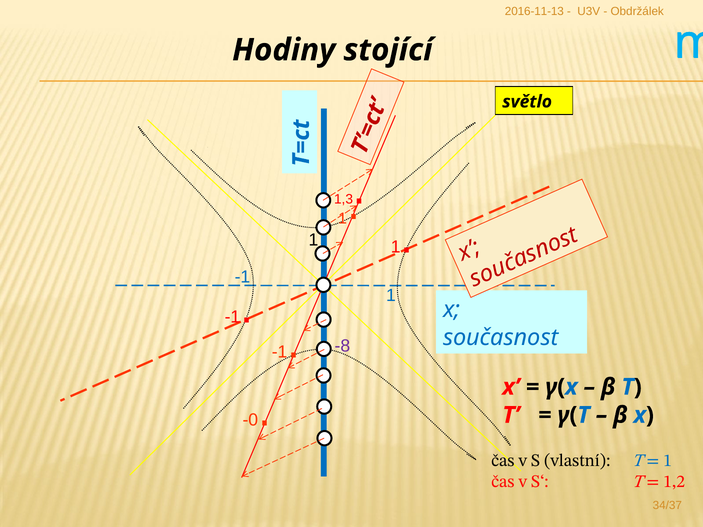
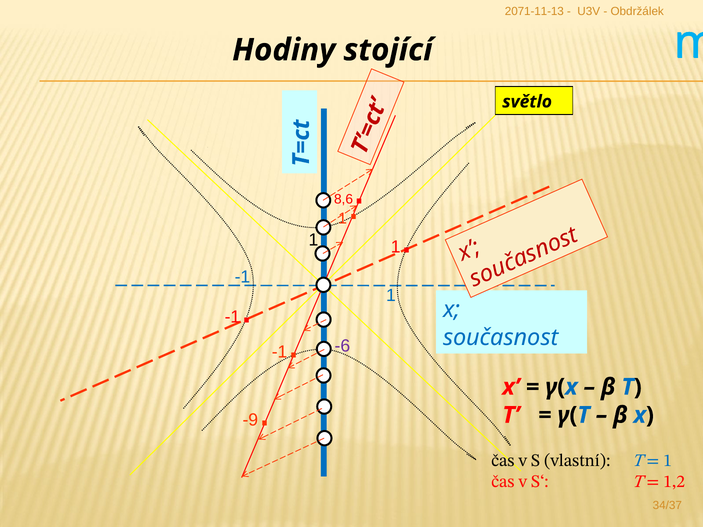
2016-11-13: 2016-11-13 -> 2071-11-13
1,3: 1,3 -> 8,6
-8: -8 -> -6
-0: -0 -> -9
